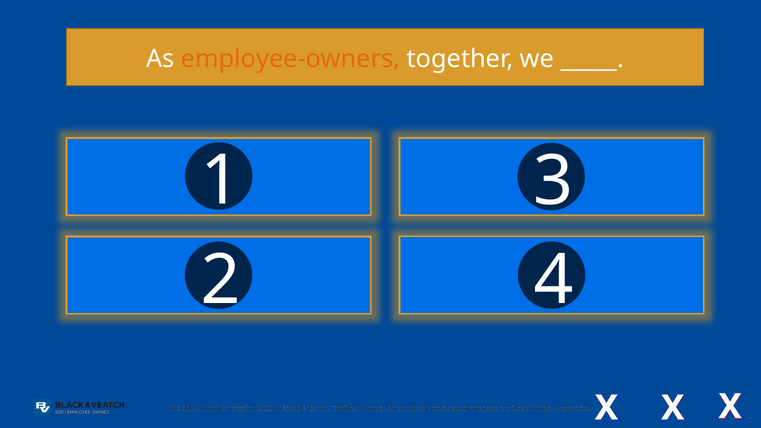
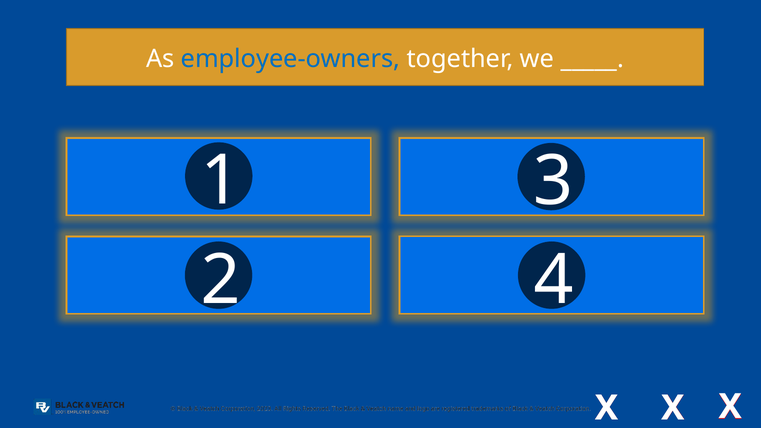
employee-owners colour: orange -> blue
